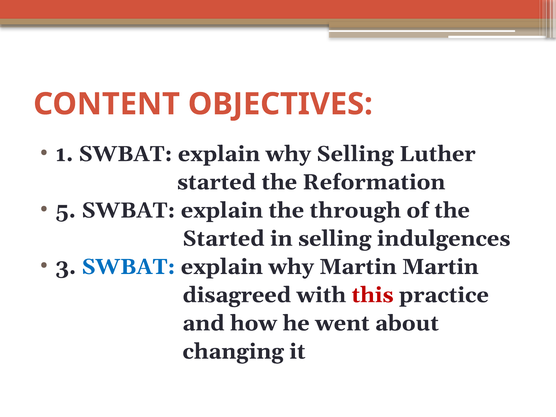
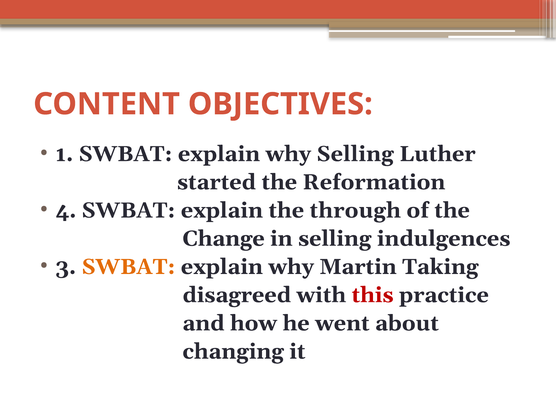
5: 5 -> 4
Started at (224, 239): Started -> Change
SWBAT at (128, 267) colour: blue -> orange
Martin Martin: Martin -> Taking
